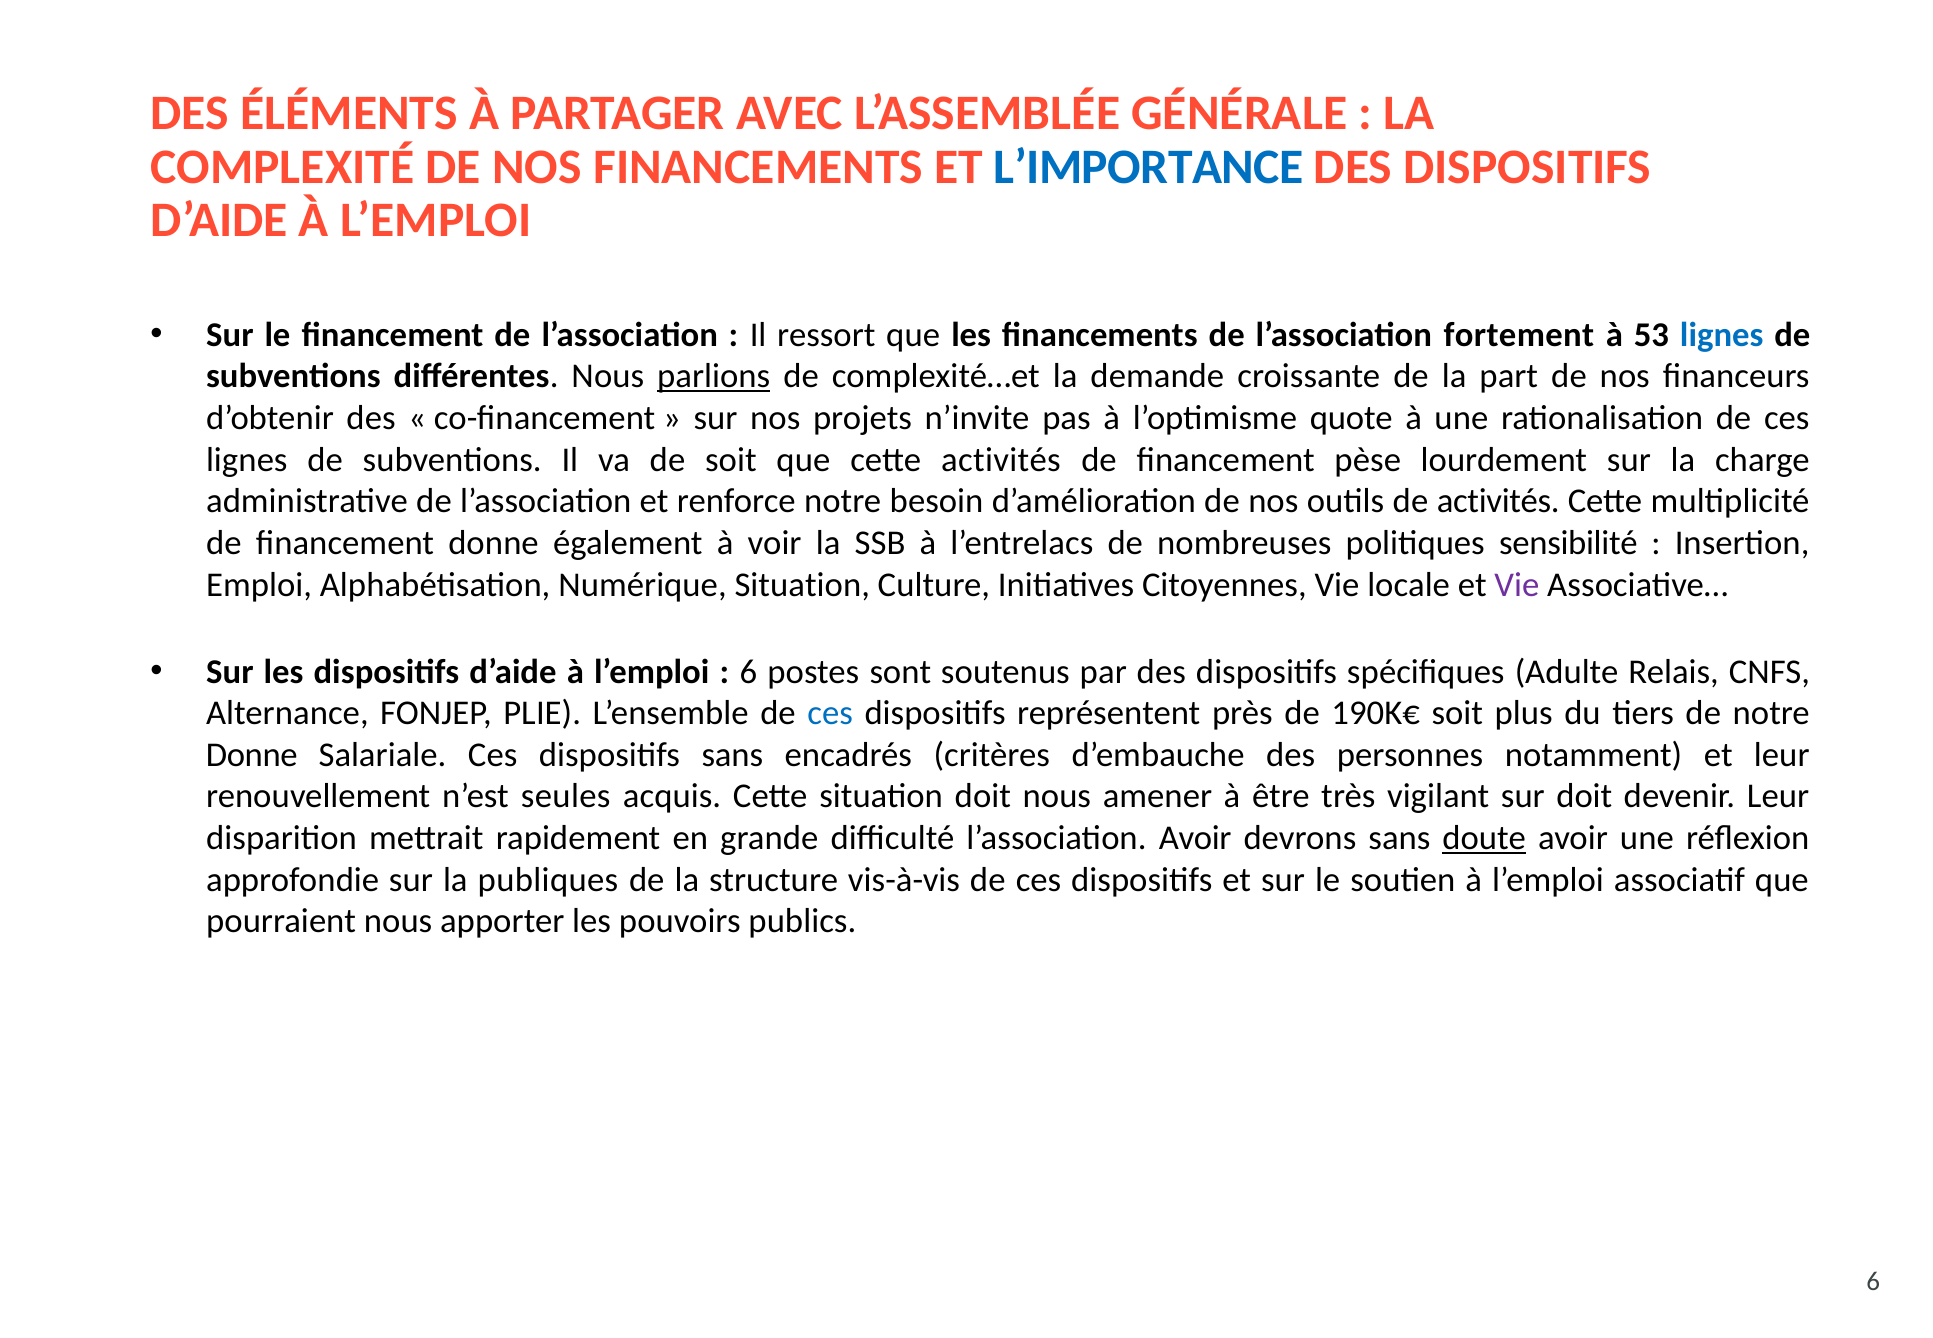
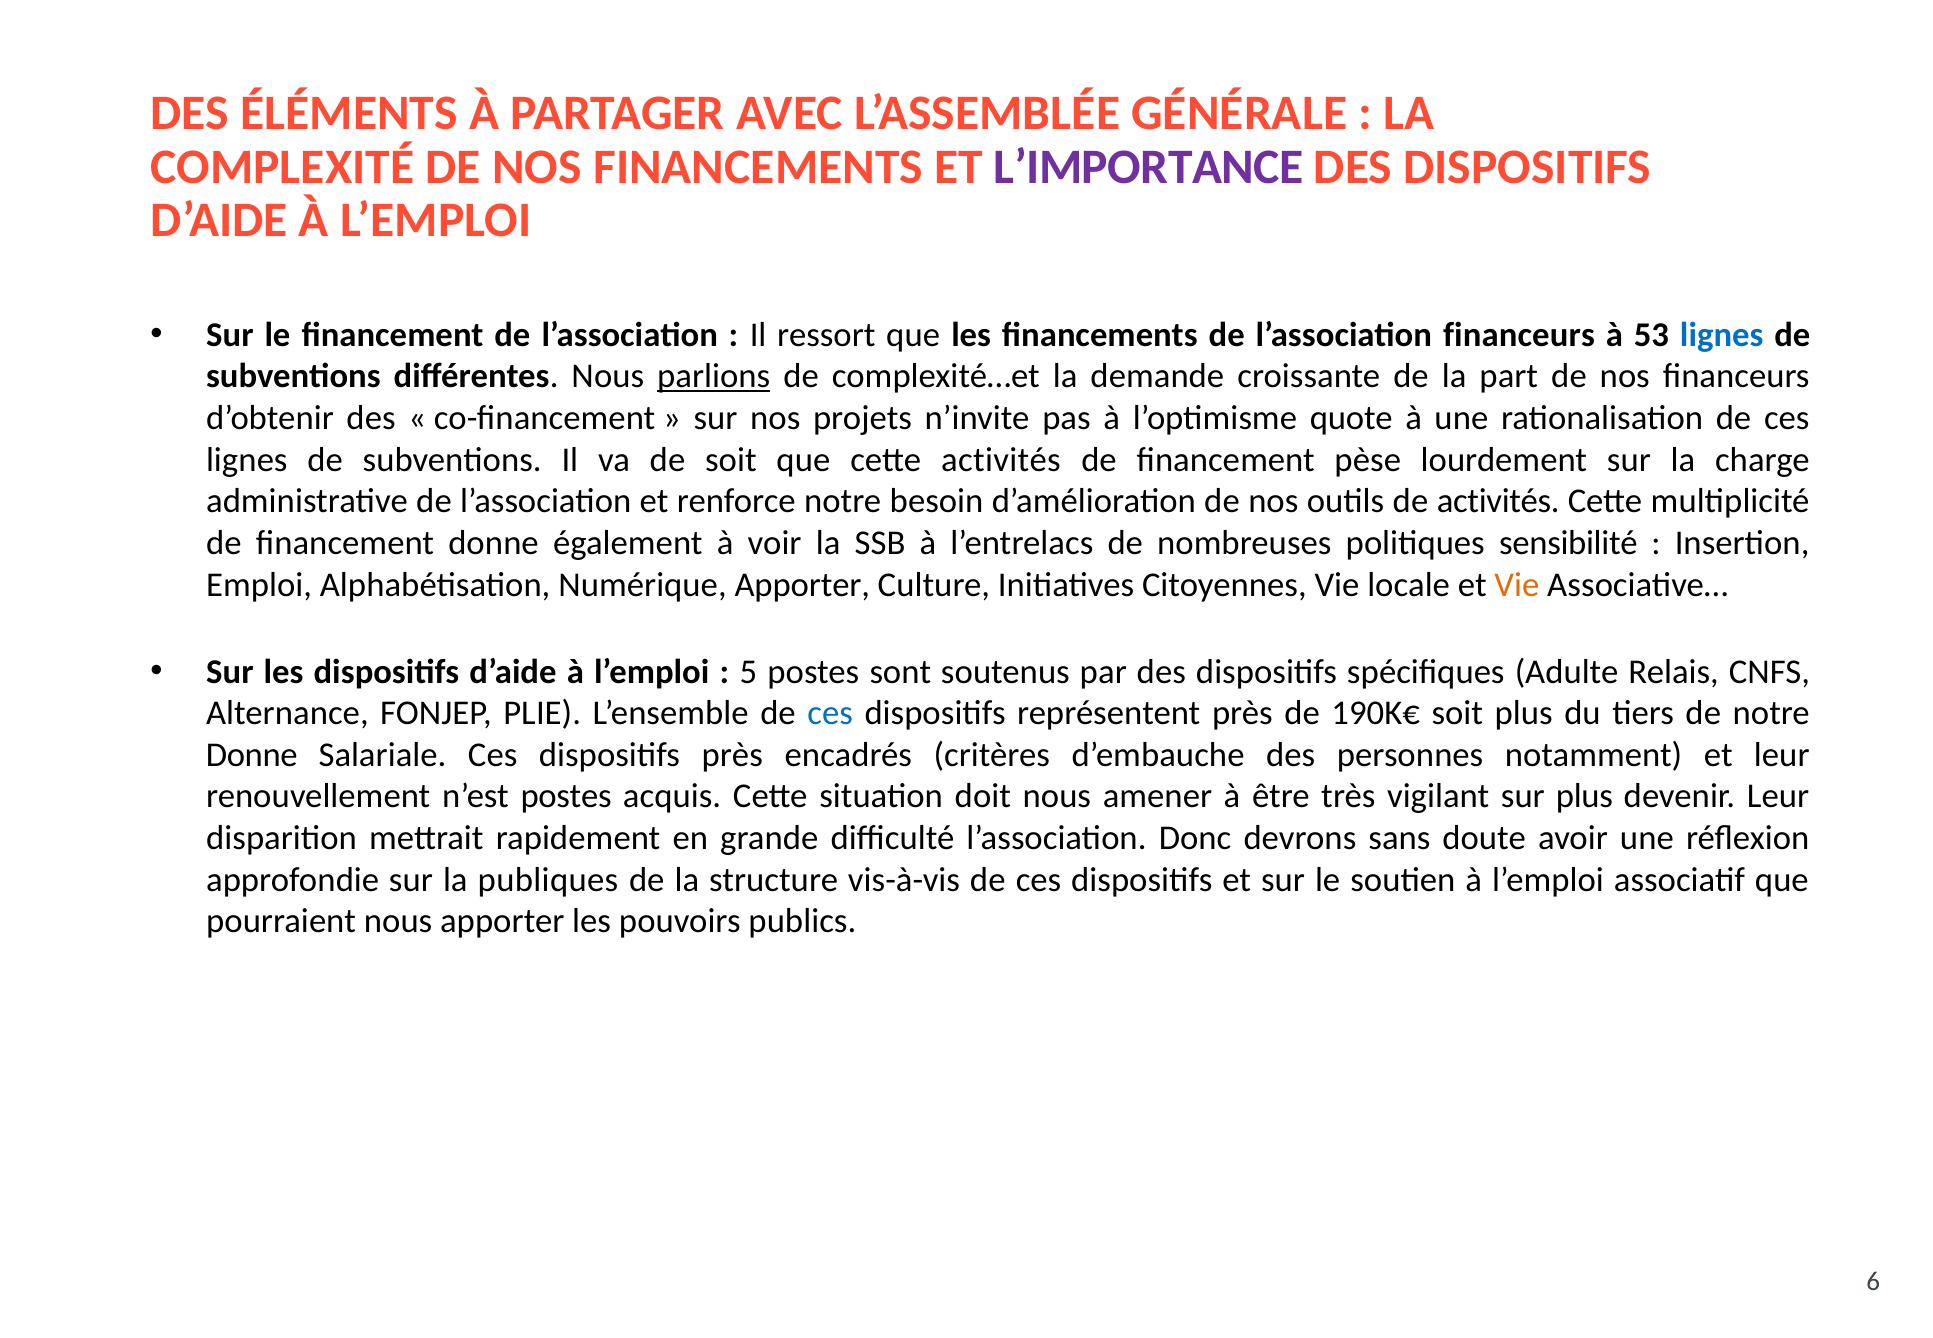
L’IMPORTANCE colour: blue -> purple
l’association fortement: fortement -> financeurs
Numérique Situation: Situation -> Apporter
Vie at (1517, 585) colour: purple -> orange
6 at (748, 672): 6 -> 5
dispositifs sans: sans -> près
n’est seules: seules -> postes
sur doit: doit -> plus
l’association Avoir: Avoir -> Donc
doute underline: present -> none
